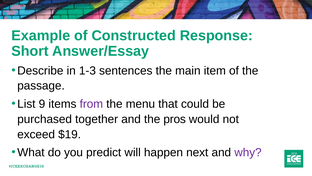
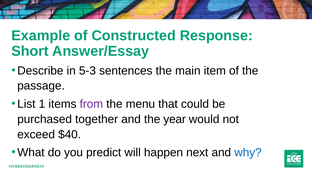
1-3: 1-3 -> 5-3
9: 9 -> 1
pros: pros -> year
$19: $19 -> $40
why colour: purple -> blue
